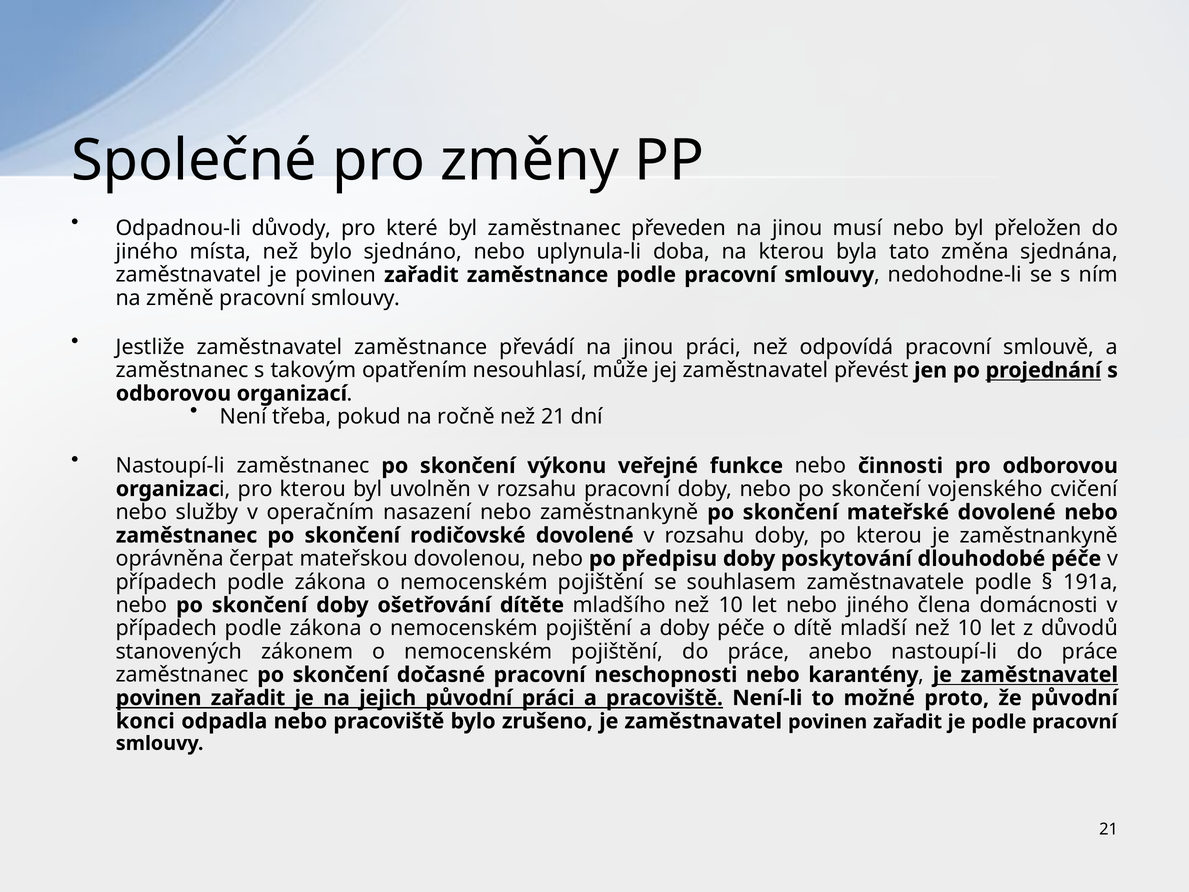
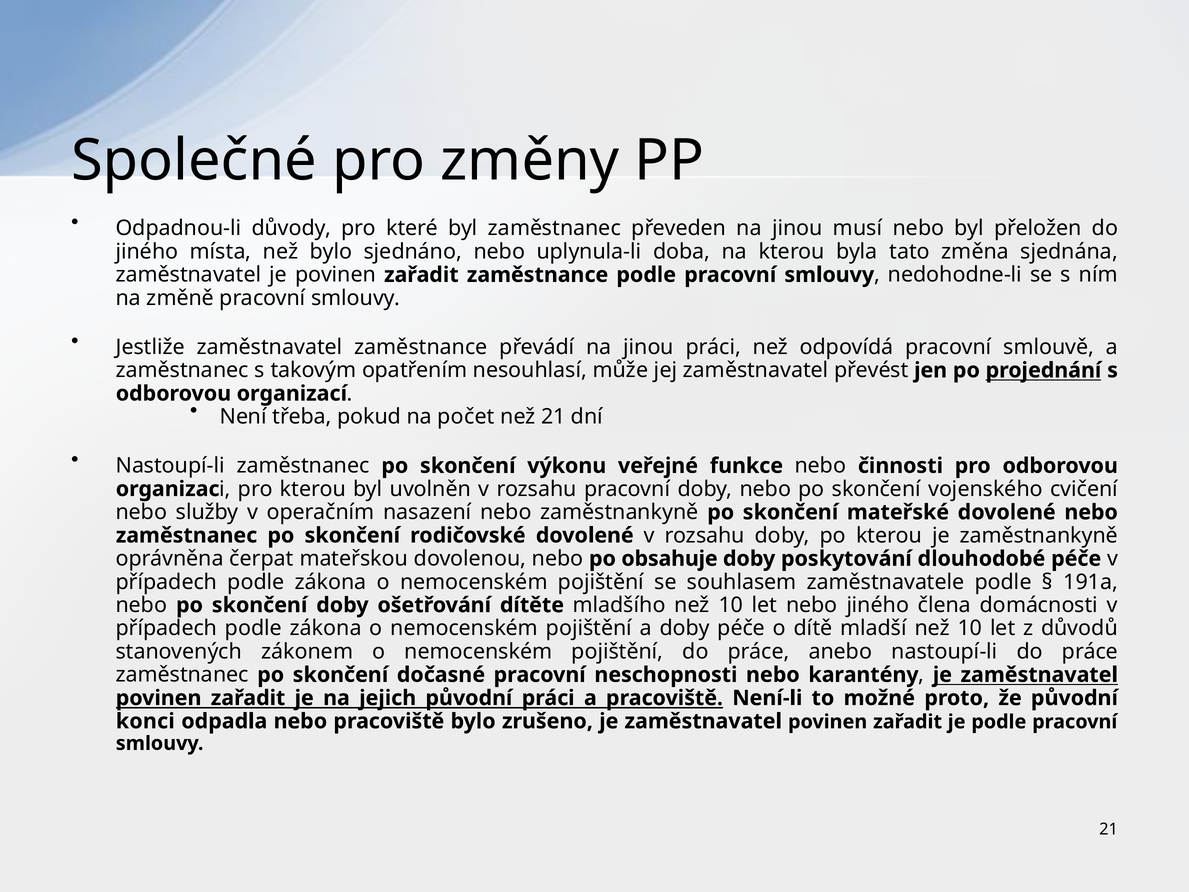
ročně: ročně -> počet
předpisu: předpisu -> obsahuje
